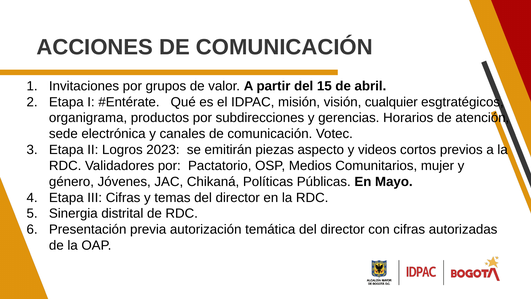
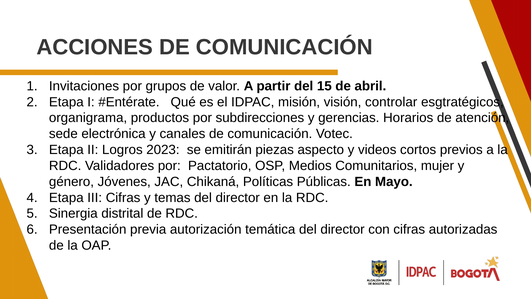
cualquier: cualquier -> controlar
